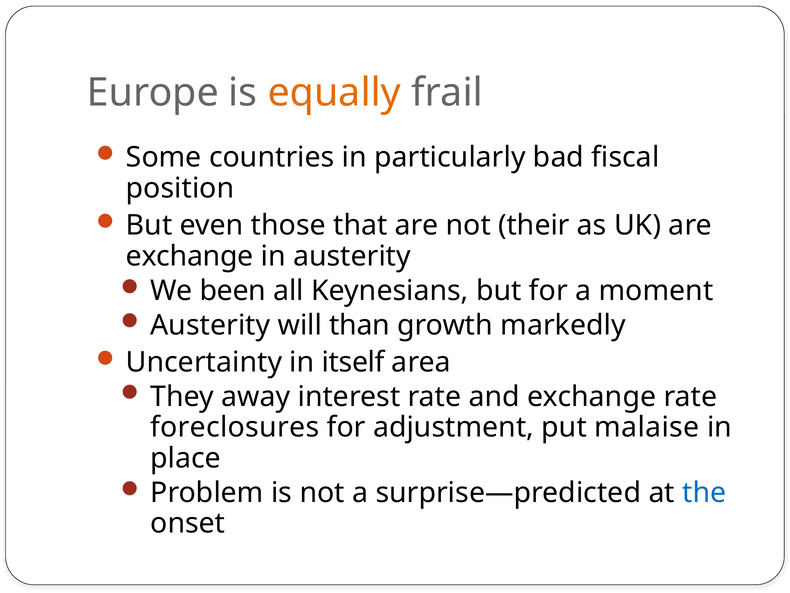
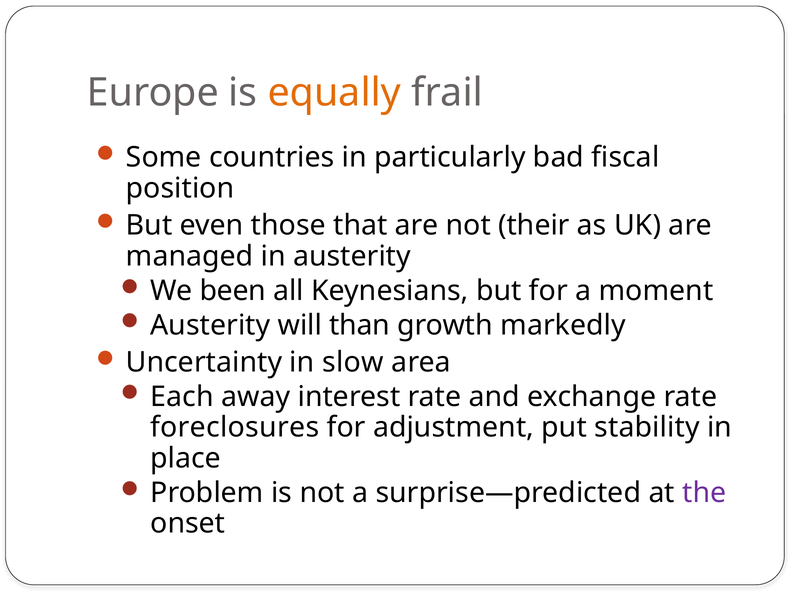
exchange at (190, 256): exchange -> managed
itself: itself -> slow
They: They -> Each
malaise: malaise -> stability
the colour: blue -> purple
